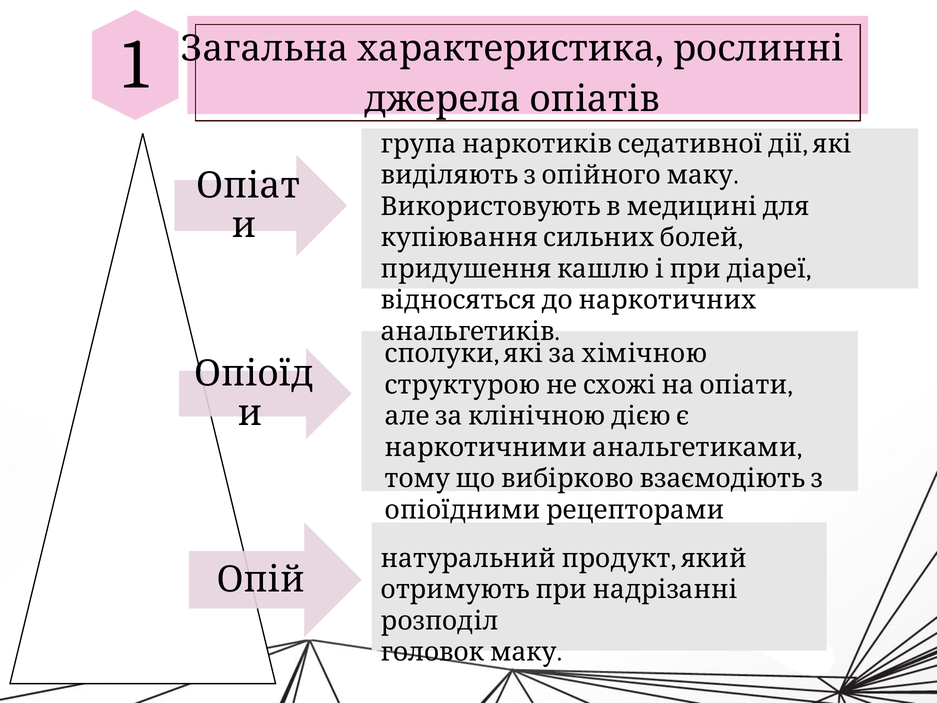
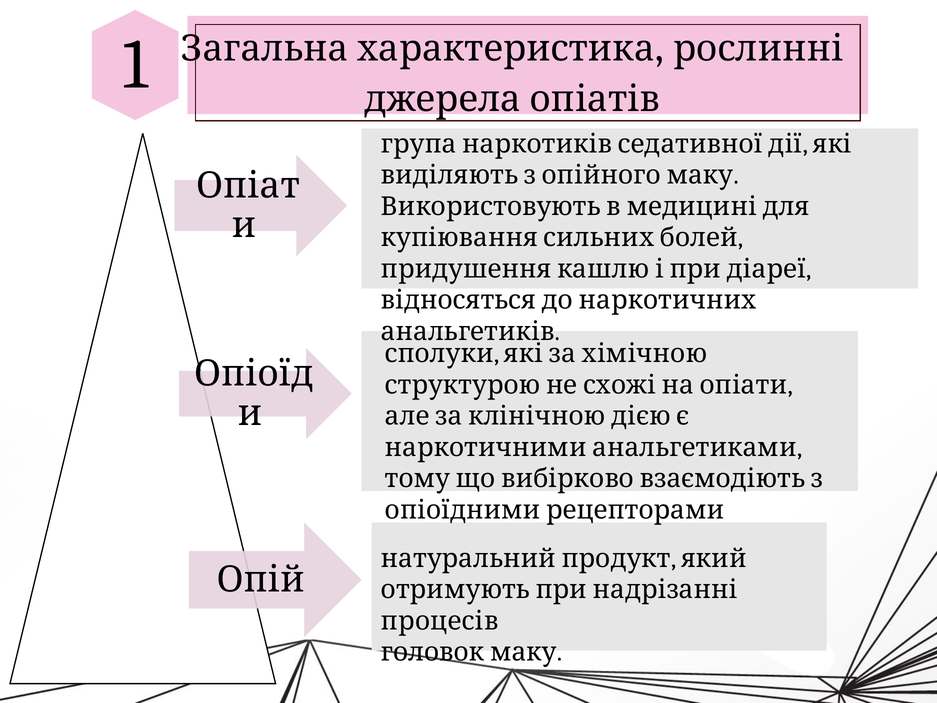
розподіл: розподіл -> процесів
